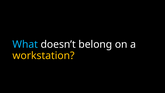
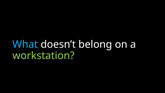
workstation colour: yellow -> light green
